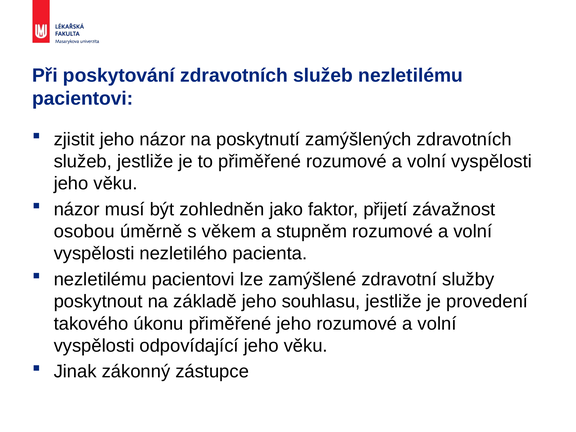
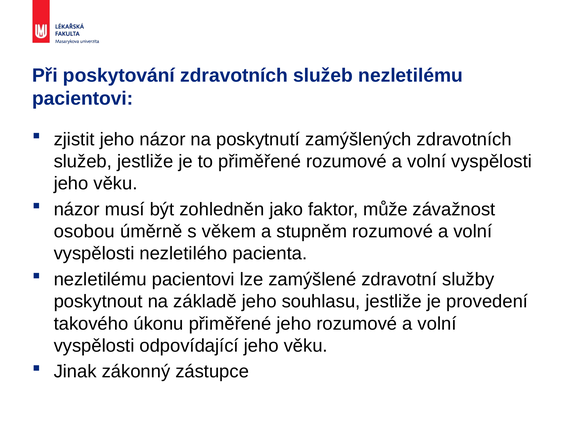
přijetí: přijetí -> může
